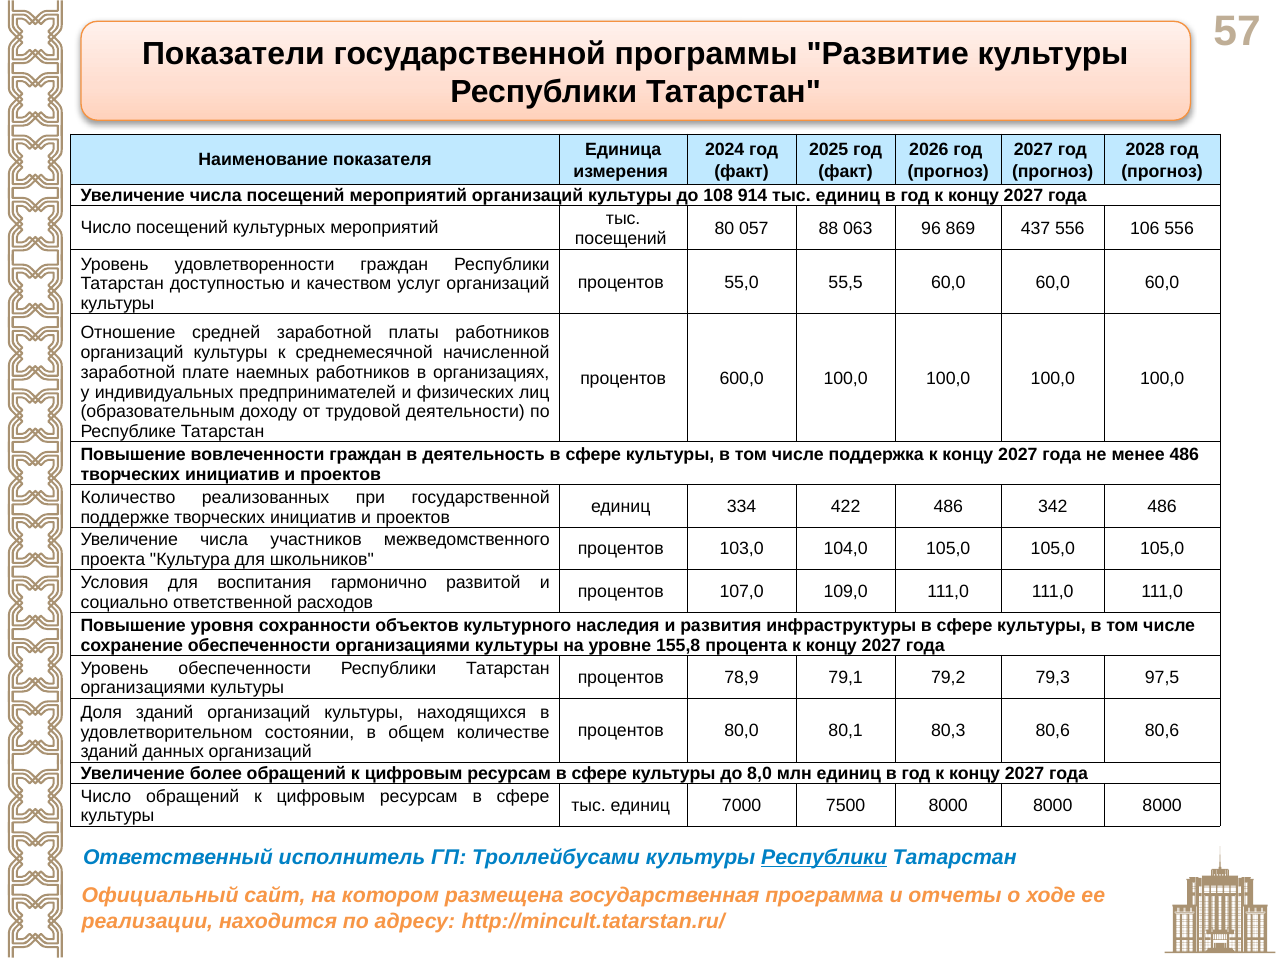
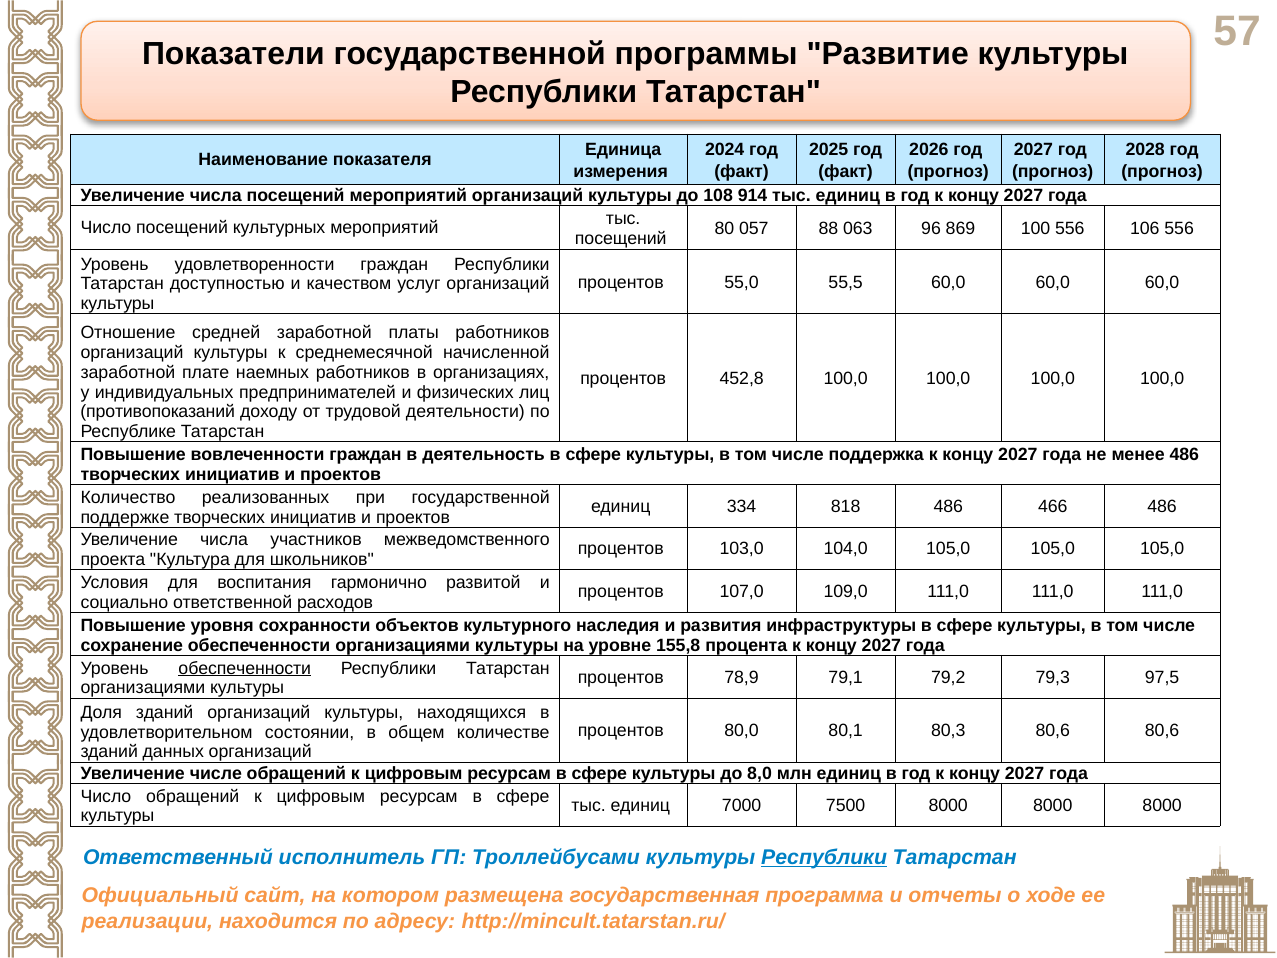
437: 437 -> 100
600,0: 600,0 -> 452,8
образовательным: образовательным -> противопоказаний
422: 422 -> 818
342: 342 -> 466
обеспеченности at (245, 668) underline: none -> present
Увеличение более: более -> числе
